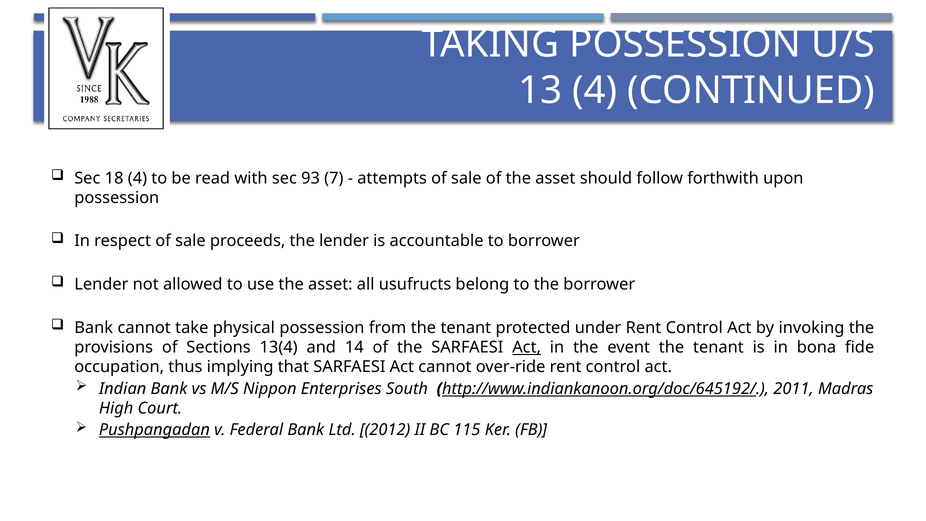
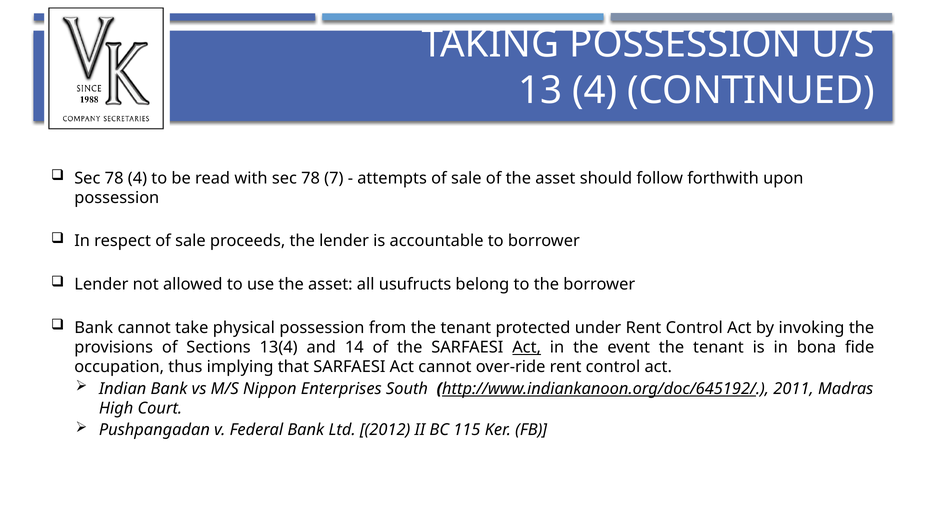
18 at (114, 178): 18 -> 78
with sec 93: 93 -> 78
Pushpangadan underline: present -> none
